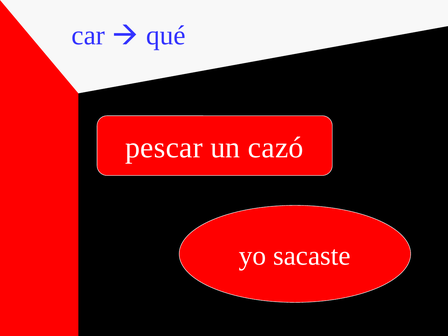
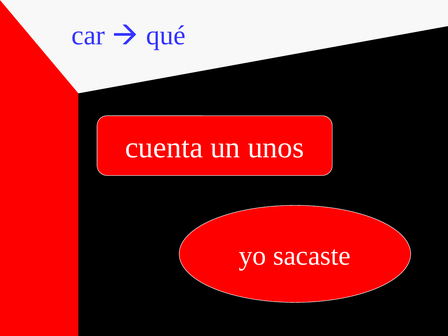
pescar: pescar -> cuenta
cazó: cazó -> unos
